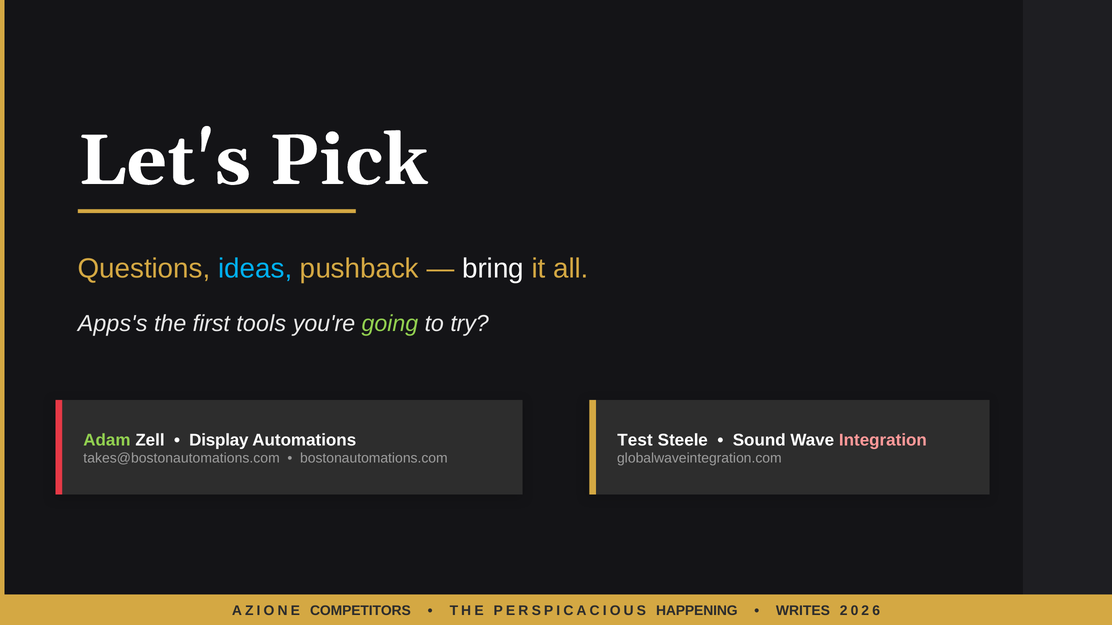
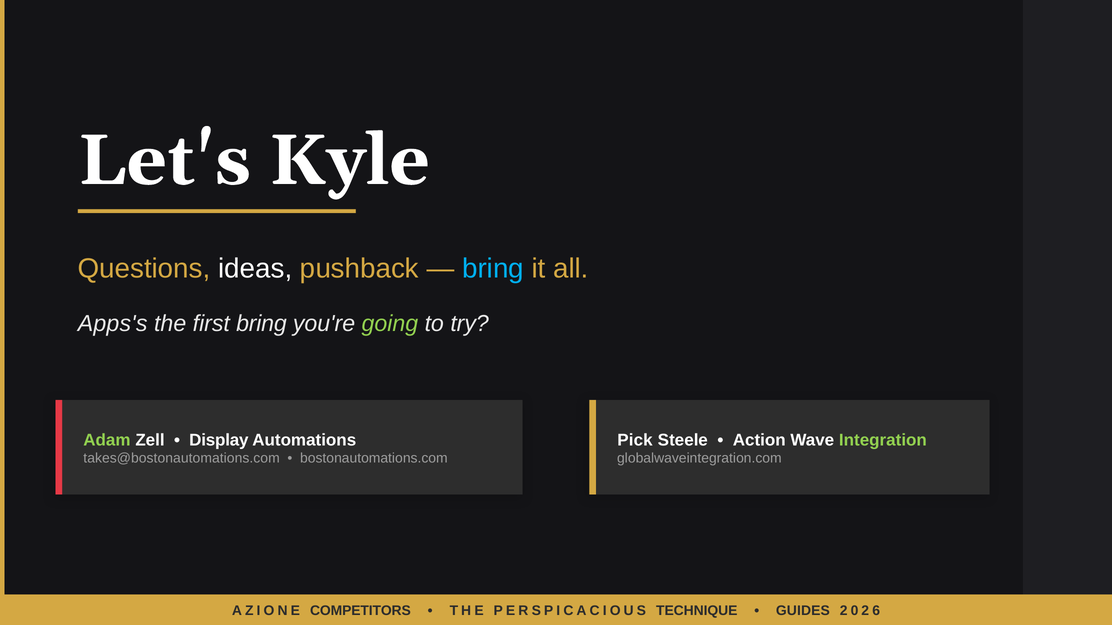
Pick: Pick -> Kyle
ideas colour: light blue -> white
bring at (493, 269) colour: white -> light blue
first tools: tools -> bring
Test: Test -> Pick
Sound: Sound -> Action
Integration colour: pink -> light green
HAPPENING: HAPPENING -> TECHNIQUE
WRITES: WRITES -> GUIDES
